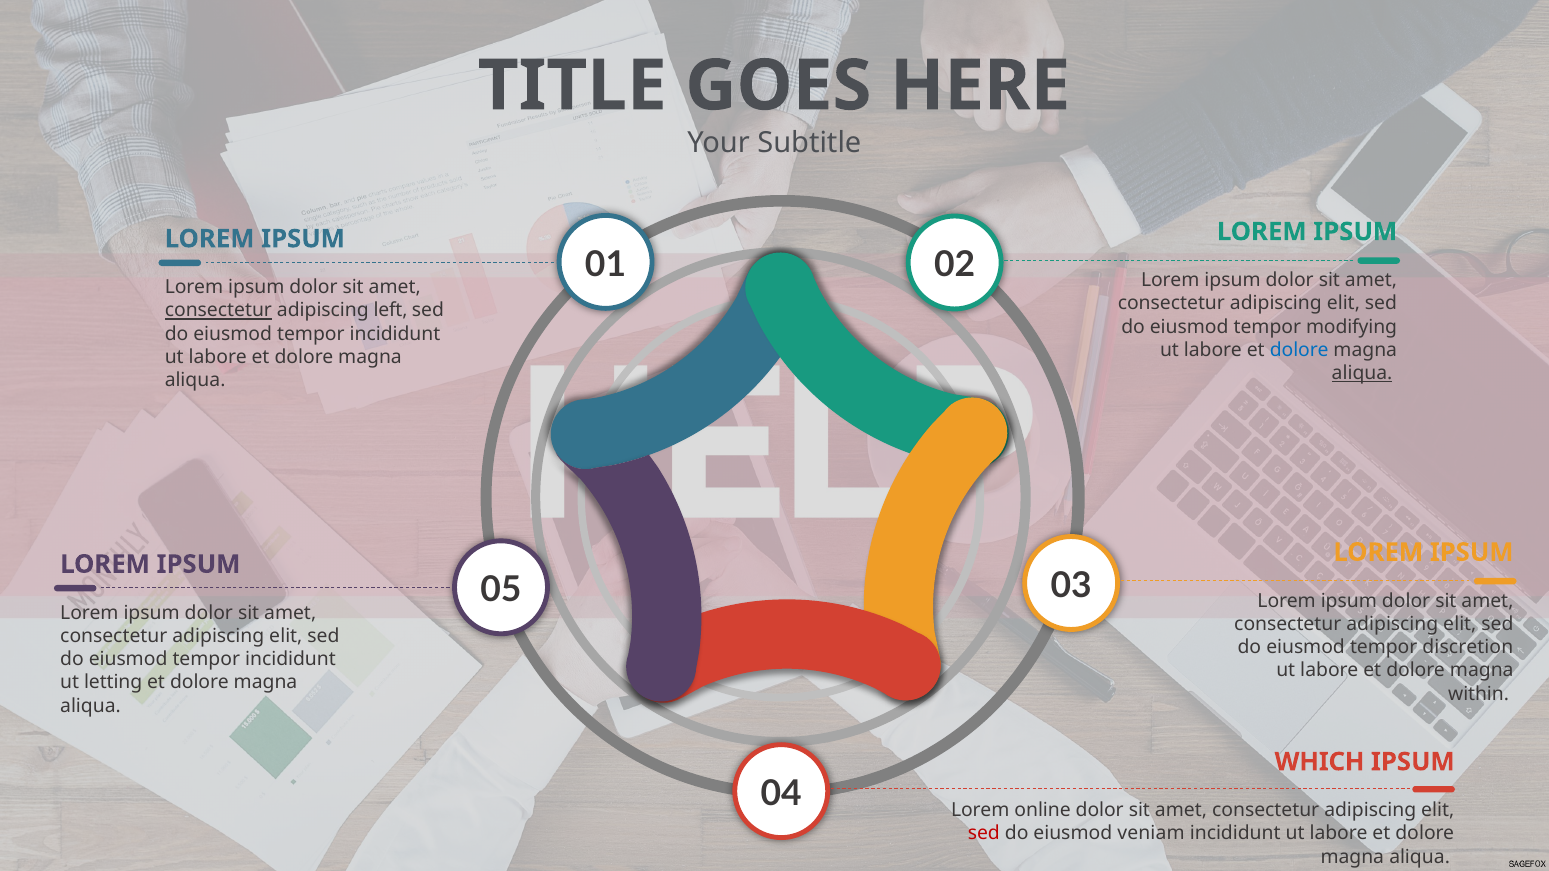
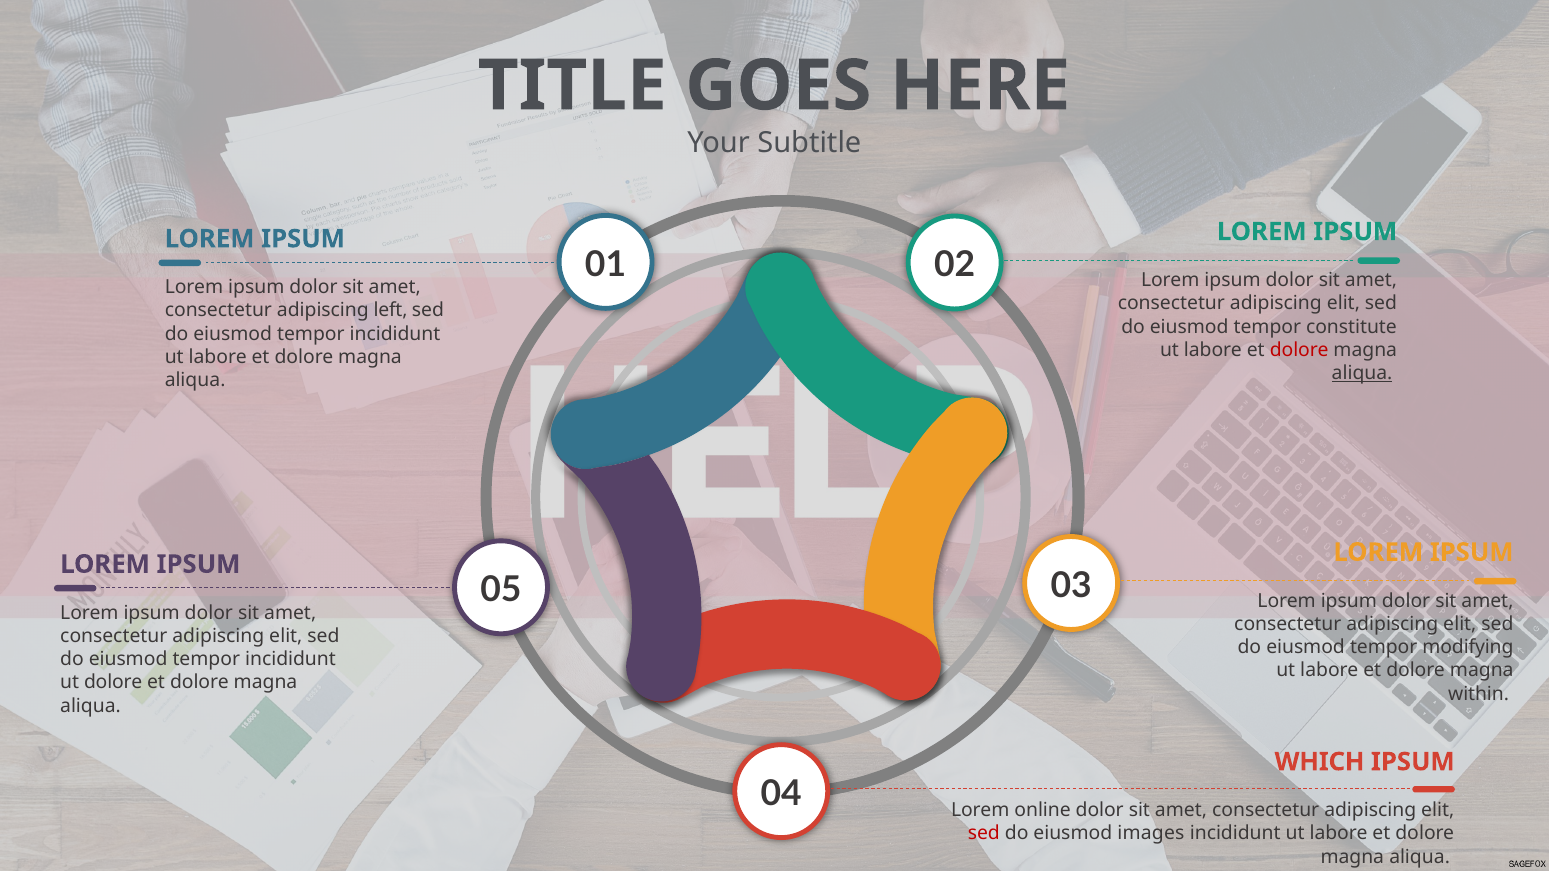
consectetur at (218, 311) underline: present -> none
modifying: modifying -> constitute
dolore at (1299, 350) colour: blue -> red
discretion: discretion -> modifying
ut letting: letting -> dolore
veniam: veniam -> images
